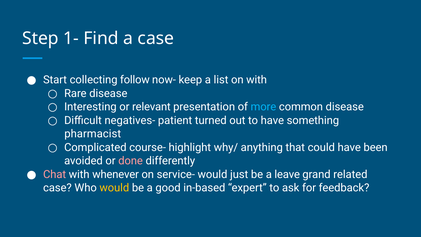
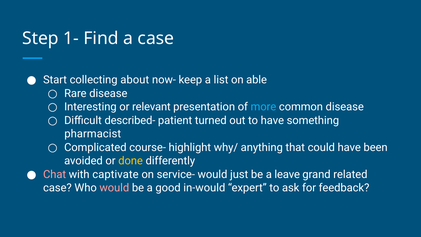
follow: follow -> about
on with: with -> able
negatives-: negatives- -> described-
done colour: pink -> yellow
whenever: whenever -> captivate
would at (114, 188) colour: yellow -> pink
in-based: in-based -> in-would
